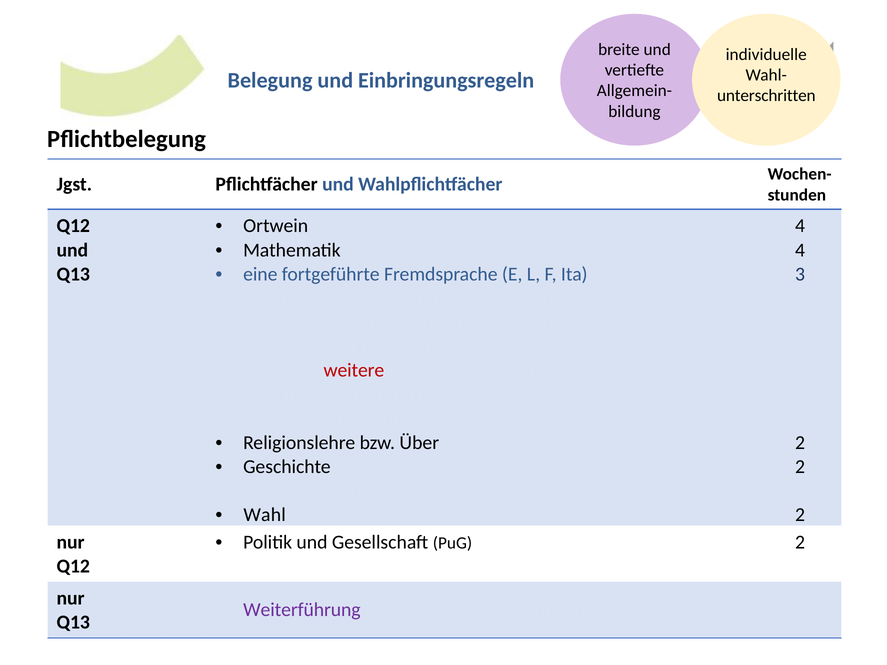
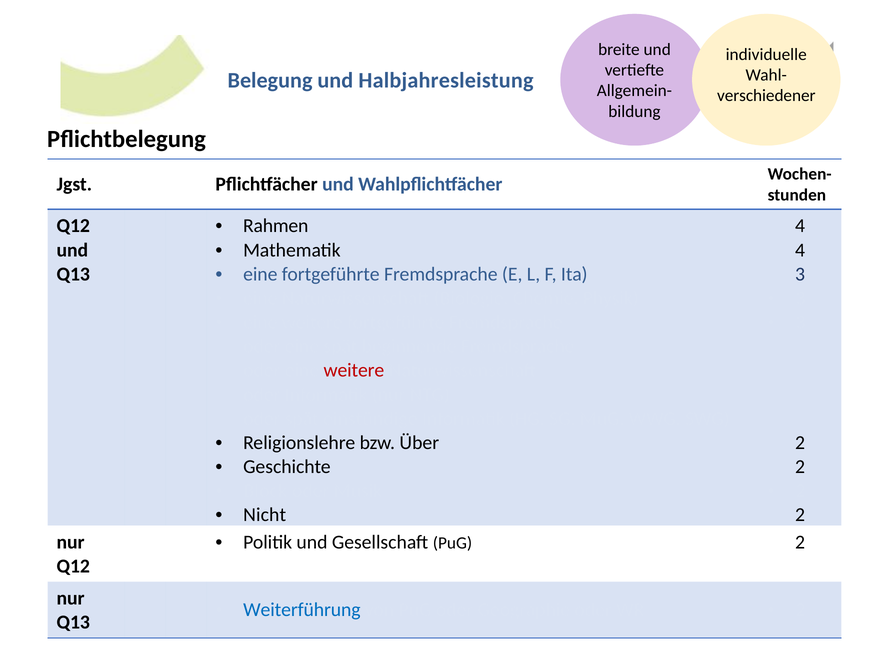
Einbringungsregeln: Einbringungsregeln -> Halbjahresleistung
unterschritten: unterschritten -> verschiedener
Ortwein: Ortwein -> Rahmen
Wahl: Wahl -> Nicht
Weiterführung colour: purple -> blue
